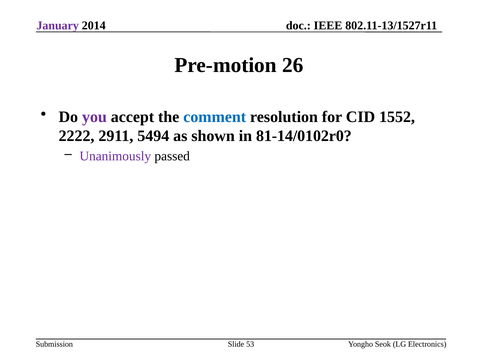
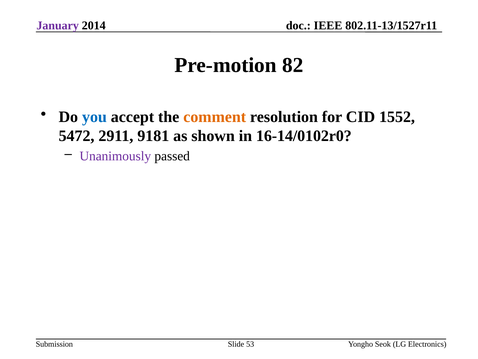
26: 26 -> 82
you colour: purple -> blue
comment colour: blue -> orange
2222: 2222 -> 5472
5494: 5494 -> 9181
81-14/0102r0: 81-14/0102r0 -> 16-14/0102r0
